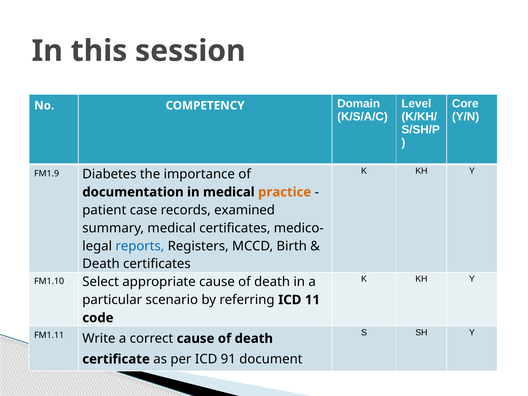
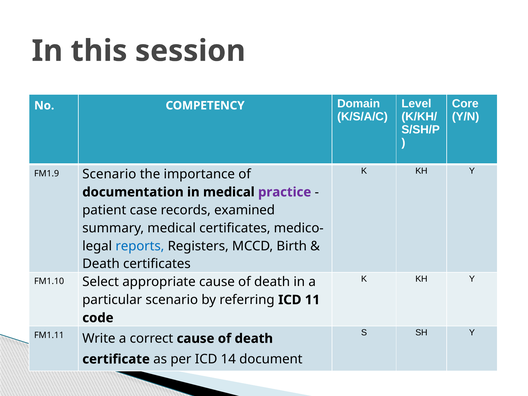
FM1.9 Diabetes: Diabetes -> Scenario
practice colour: orange -> purple
91: 91 -> 14
